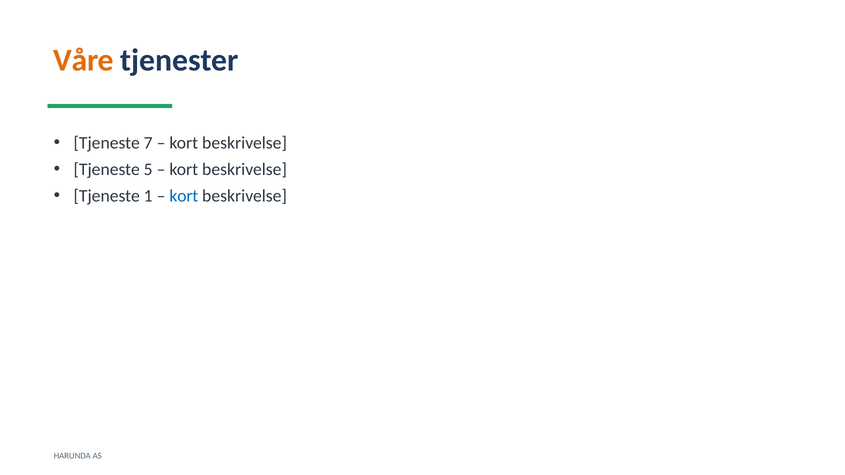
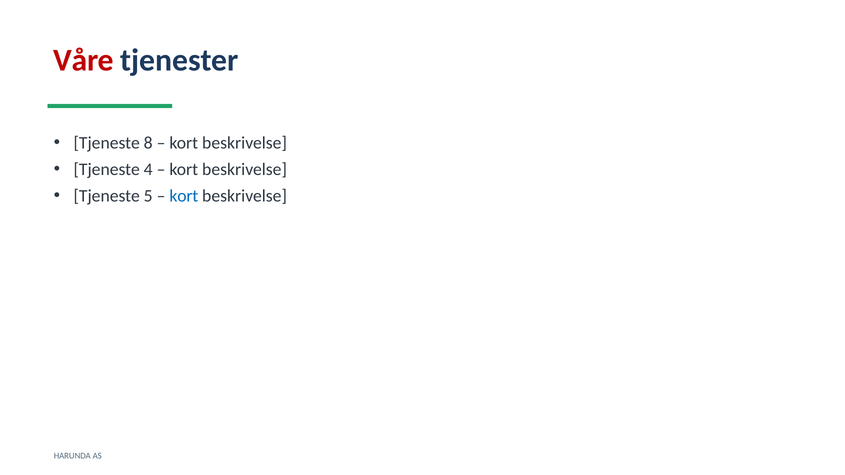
Våre colour: orange -> red
7: 7 -> 8
5: 5 -> 4
1: 1 -> 5
